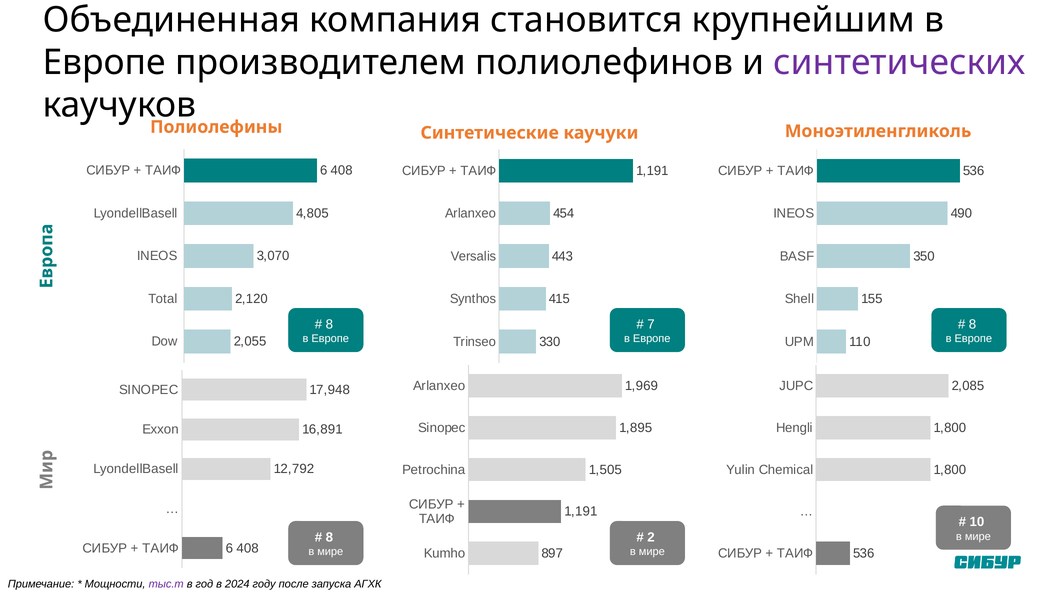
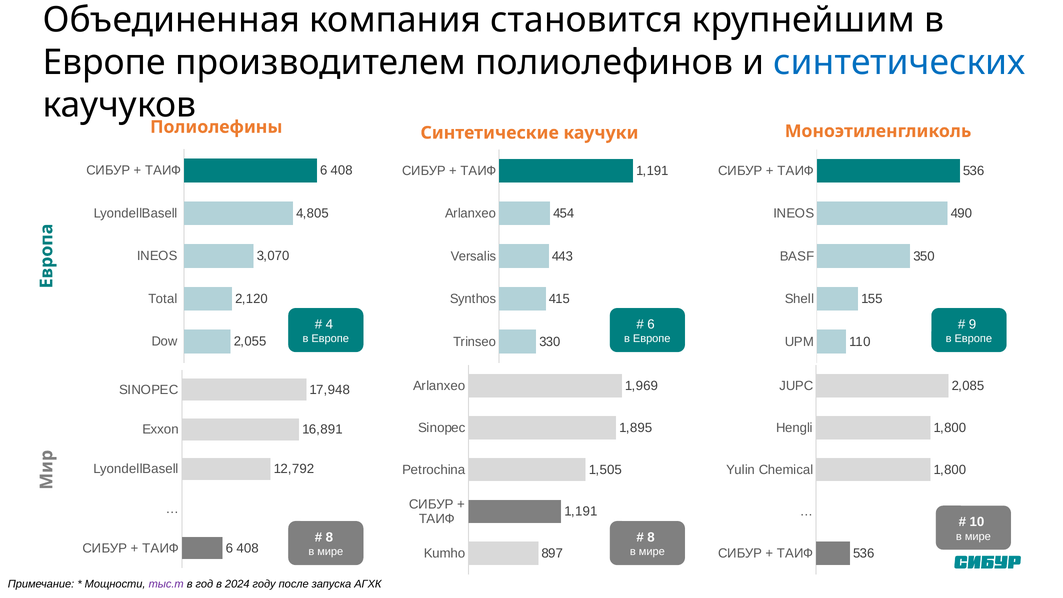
синтетических colour: purple -> blue
8 at (329, 324): 8 -> 4
7 at (651, 324): 7 -> 6
8 at (973, 324): 8 -> 9
2 at (651, 537): 2 -> 8
